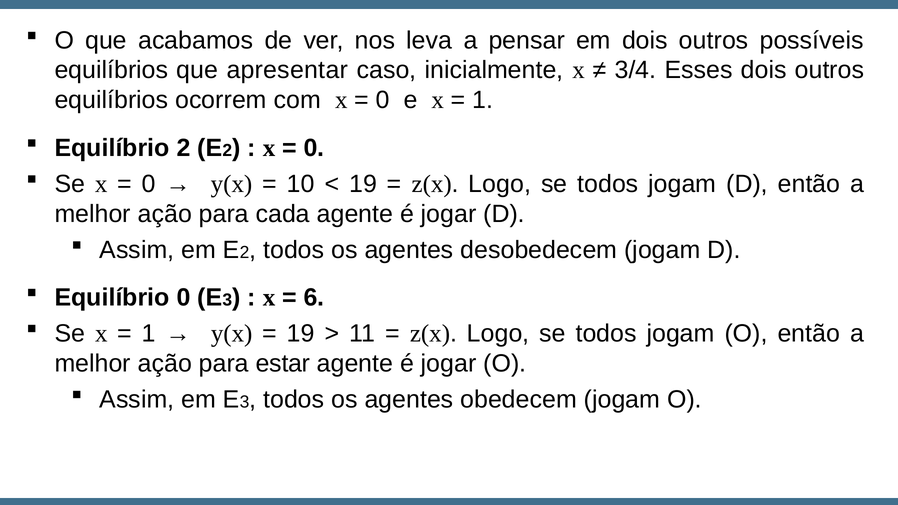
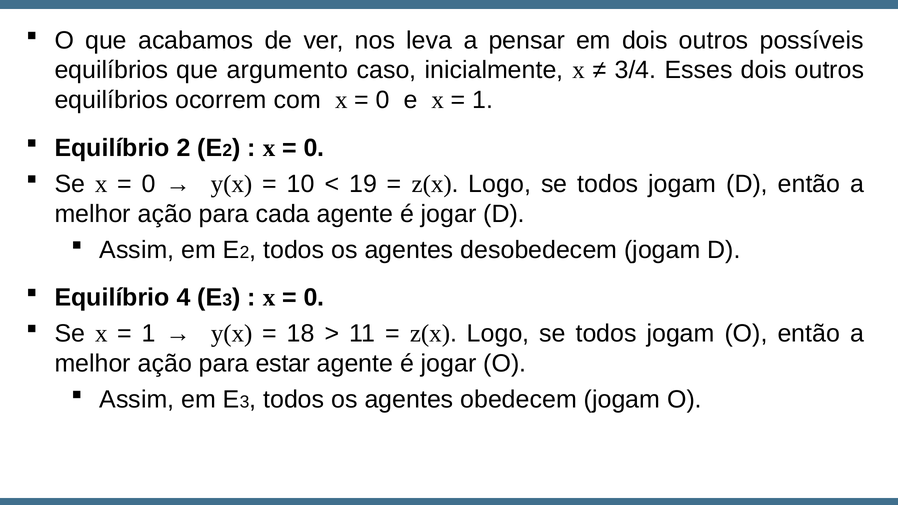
apresentar: apresentar -> argumento
Equilíbrio 0: 0 -> 4
6 at (314, 298): 6 -> 0
19 at (301, 334): 19 -> 18
